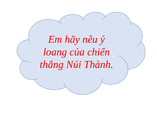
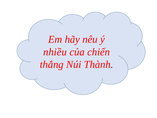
loang: loang -> nhiều
